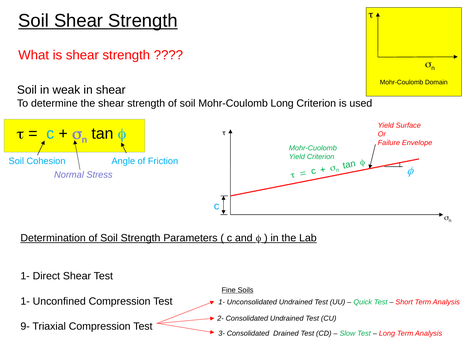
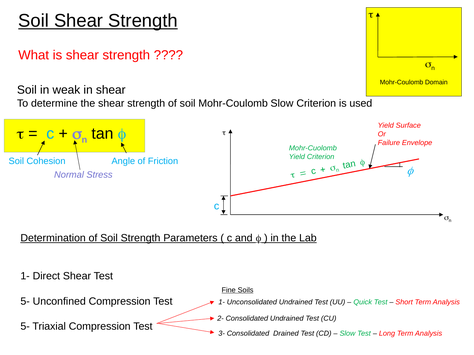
Mohr-Coulomb Long: Long -> Slow
1- at (25, 302): 1- -> 5-
9- at (25, 327): 9- -> 5-
